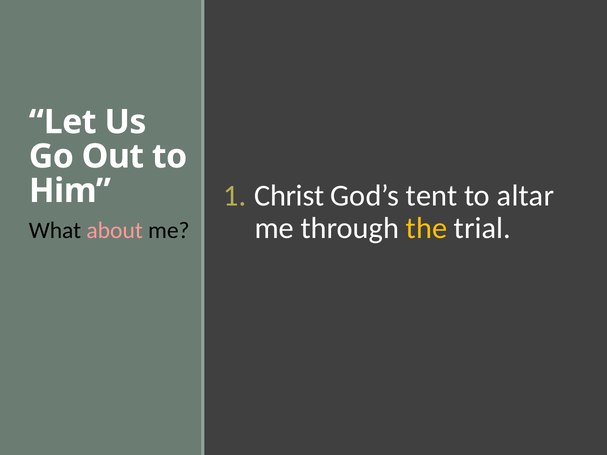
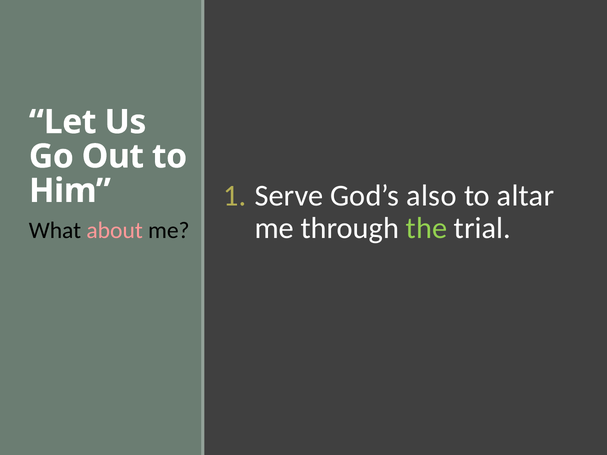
Christ: Christ -> Serve
tent: tent -> also
the colour: yellow -> light green
